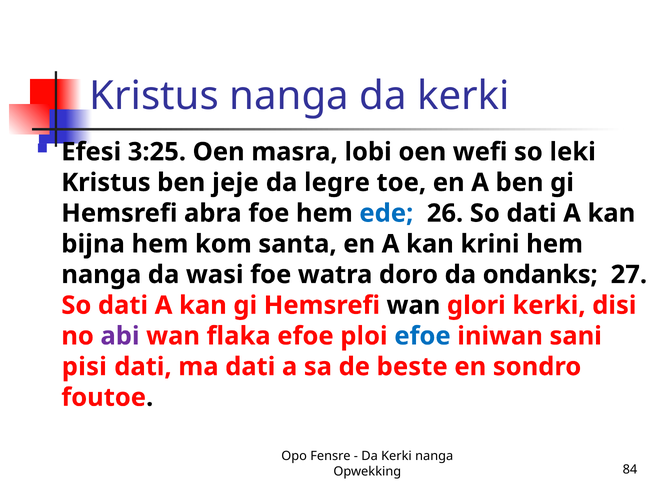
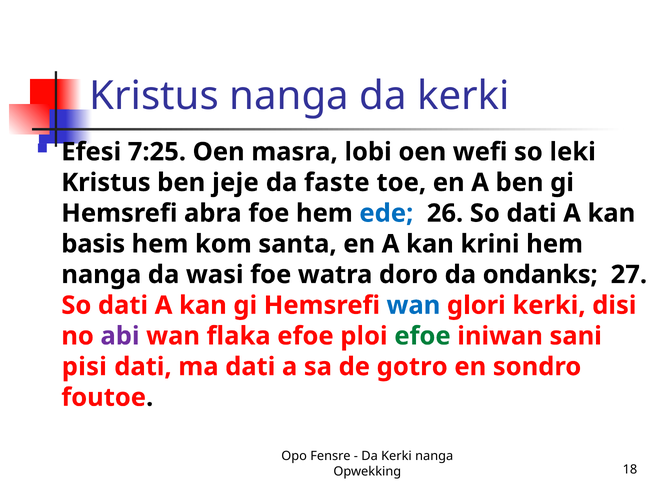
3:25: 3:25 -> 7:25
legre: legre -> faste
bijna: bijna -> basis
wan at (413, 306) colour: black -> blue
efoe at (422, 336) colour: blue -> green
beste: beste -> gotro
84: 84 -> 18
